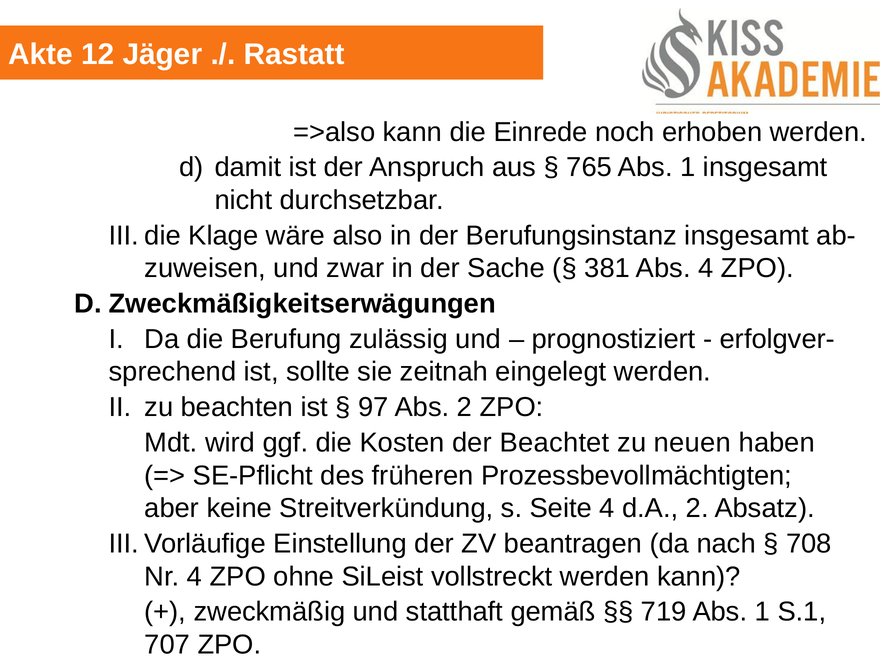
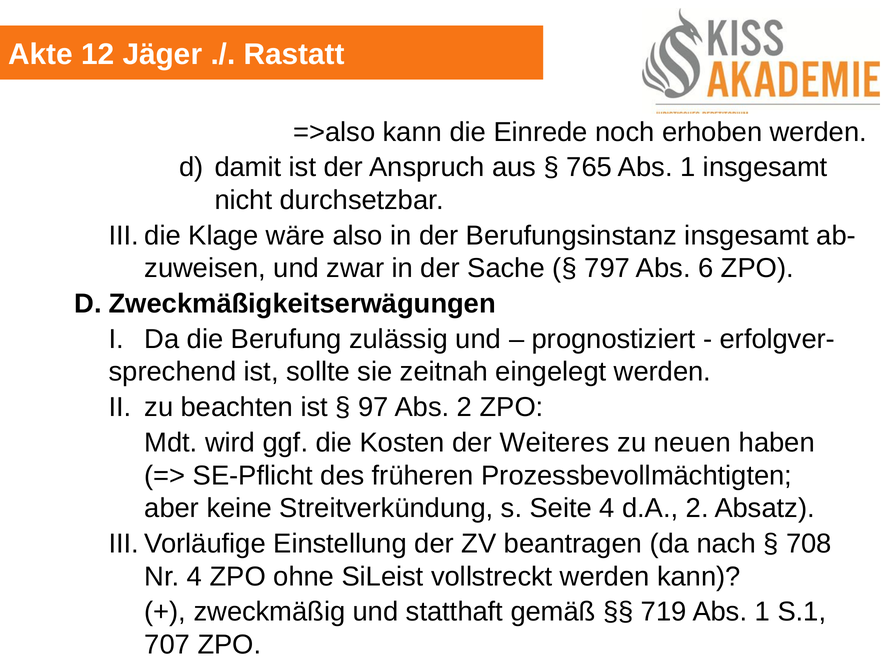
381: 381 -> 797
Abs 4: 4 -> 6
Beachtet: Beachtet -> Weiteres
